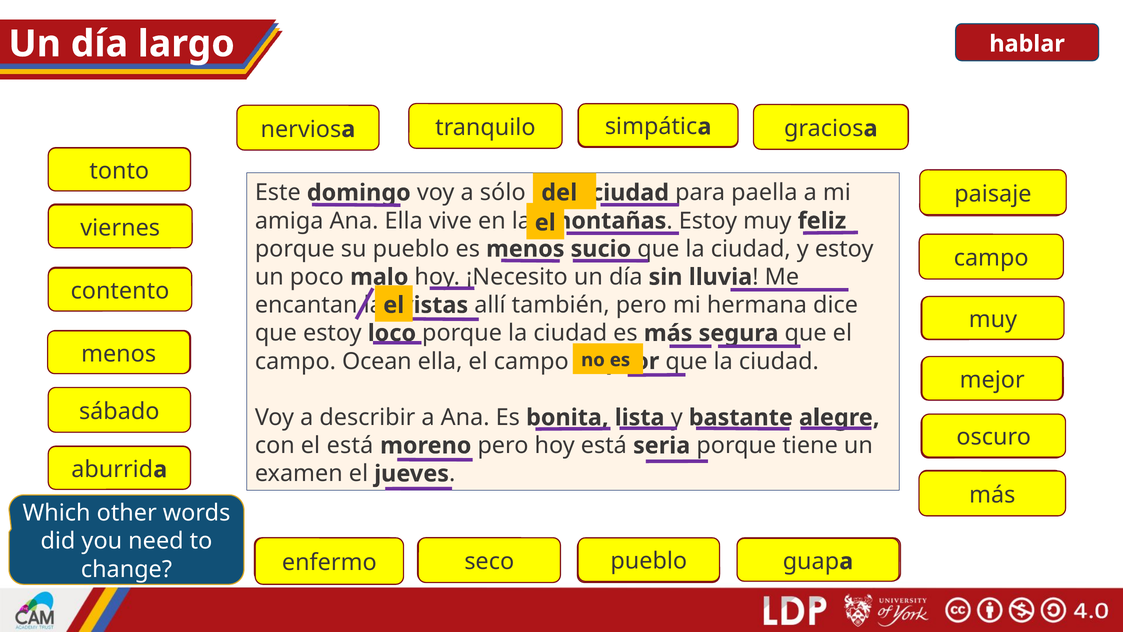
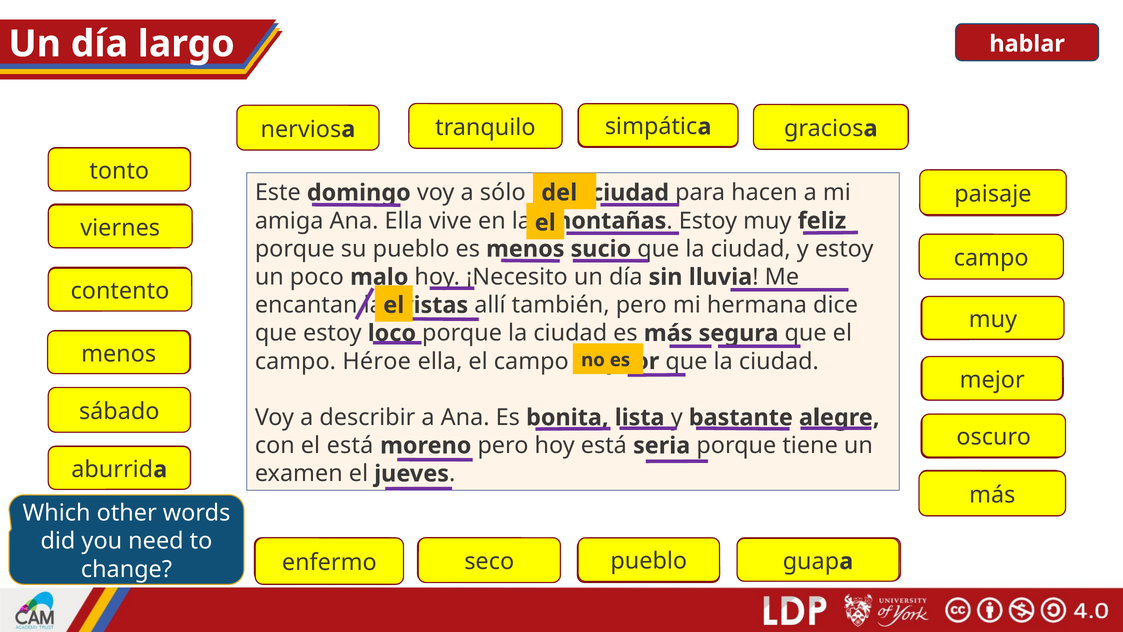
paella: paella -> hacen
Ocean: Ocean -> Héroe
